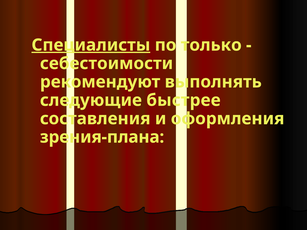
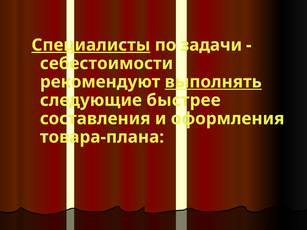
только: только -> задачи
выполнять underline: none -> present
зрения-плана: зрения-плана -> товара-плана
